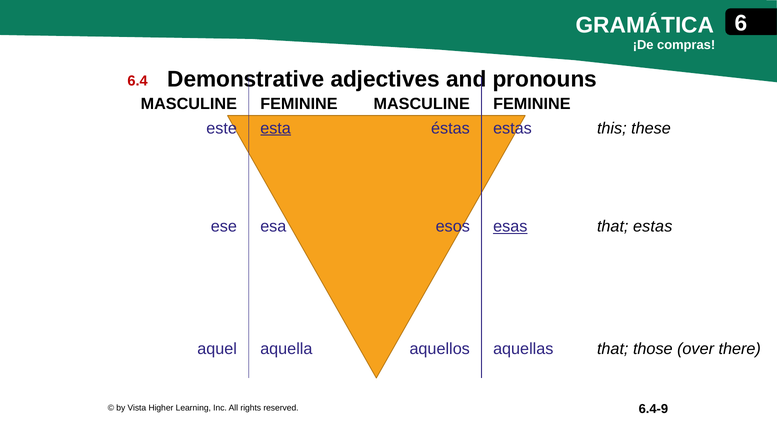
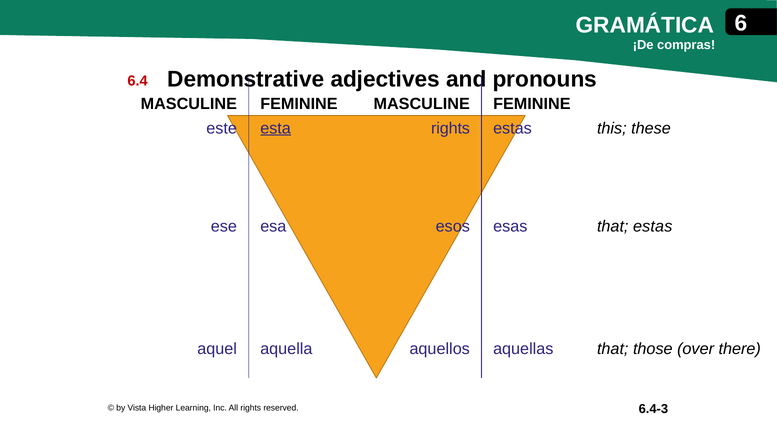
éstas at (450, 128): éstas -> rights
esas underline: present -> none
6.4-9: 6.4-9 -> 6.4-3
